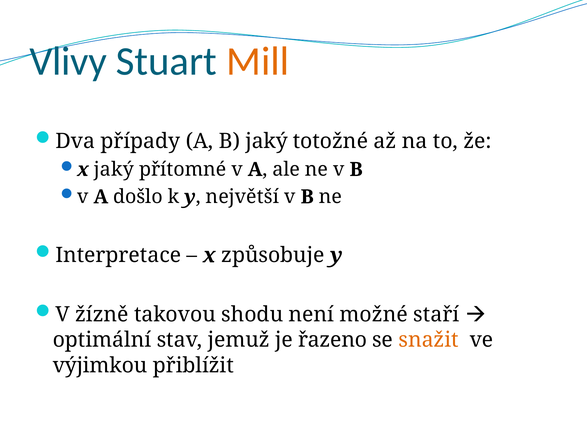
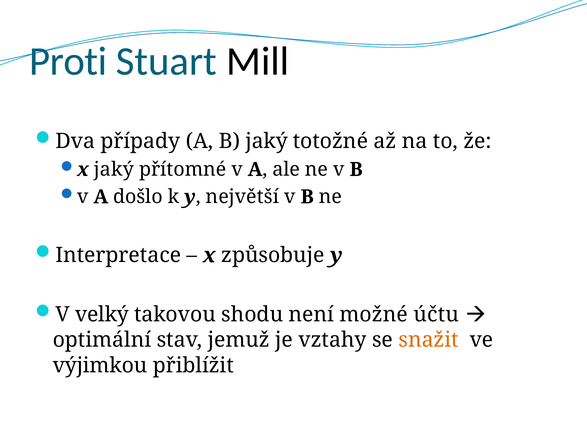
Vlivy: Vlivy -> Proti
Mill colour: orange -> black
žízně: žízně -> velký
staří: staří -> účtu
řazeno: řazeno -> vztahy
